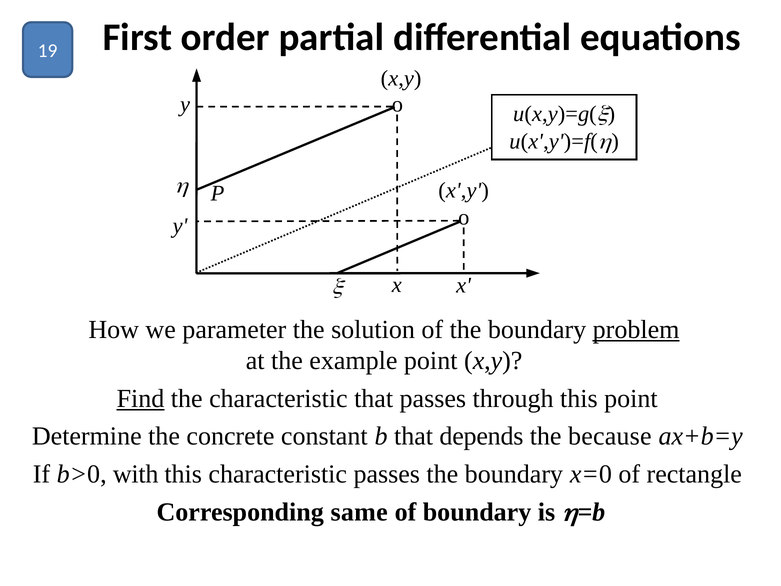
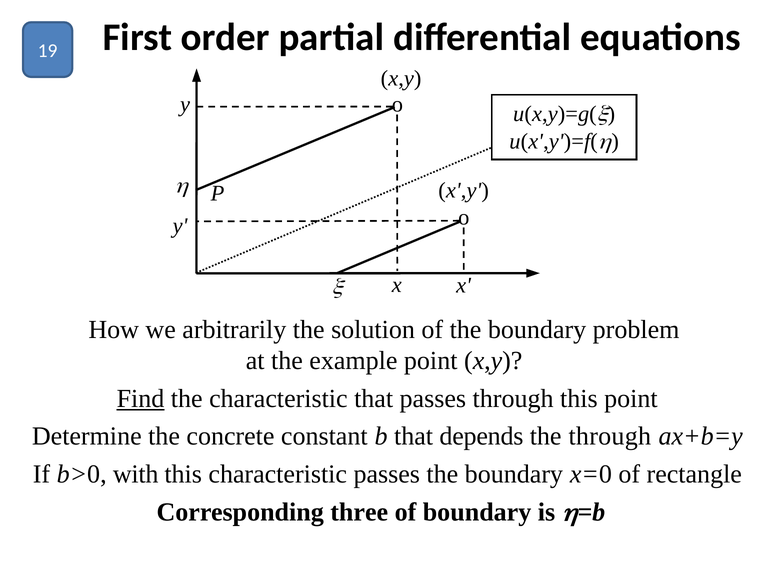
parameter: parameter -> arbitrarily
problem underline: present -> none
the because: because -> through
same: same -> three
